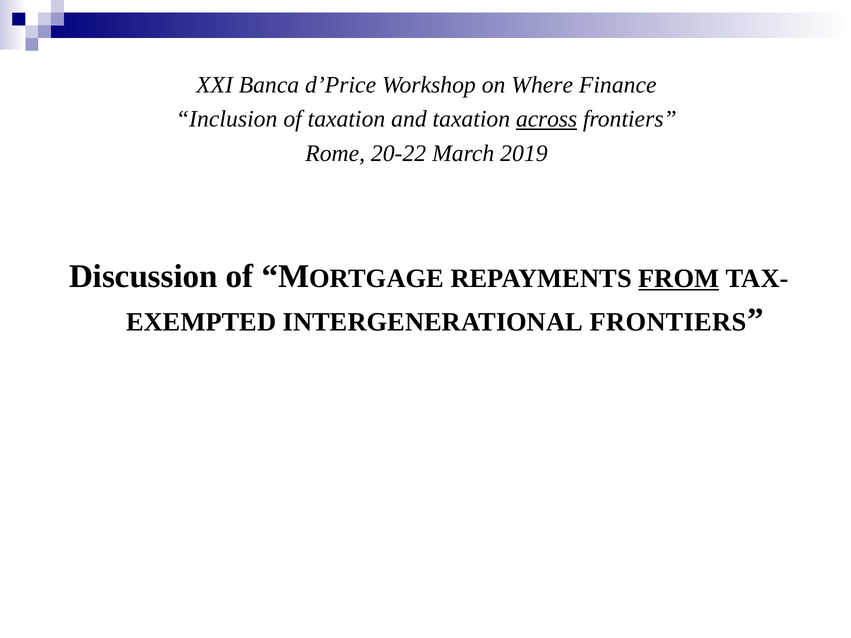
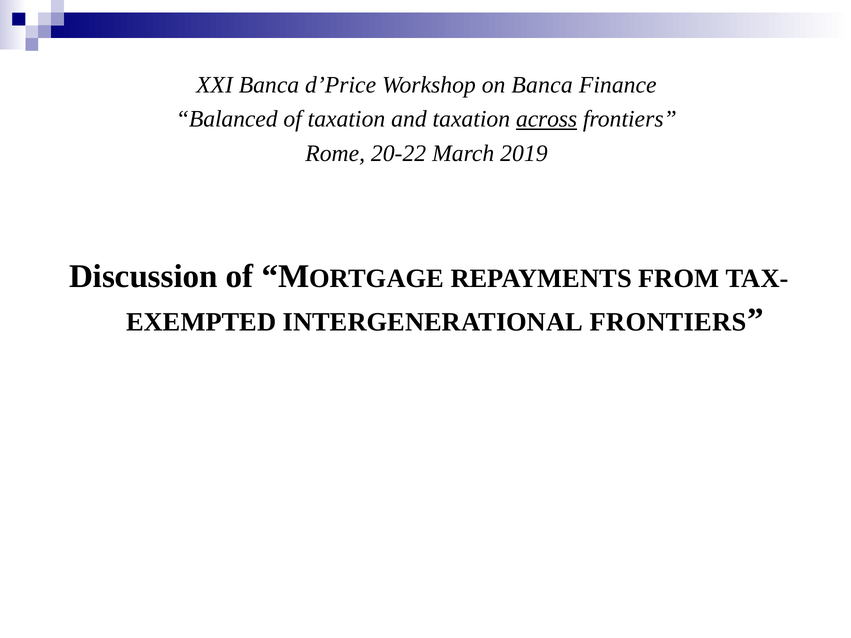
on Where: Where -> Banca
Inclusion: Inclusion -> Balanced
FROM underline: present -> none
